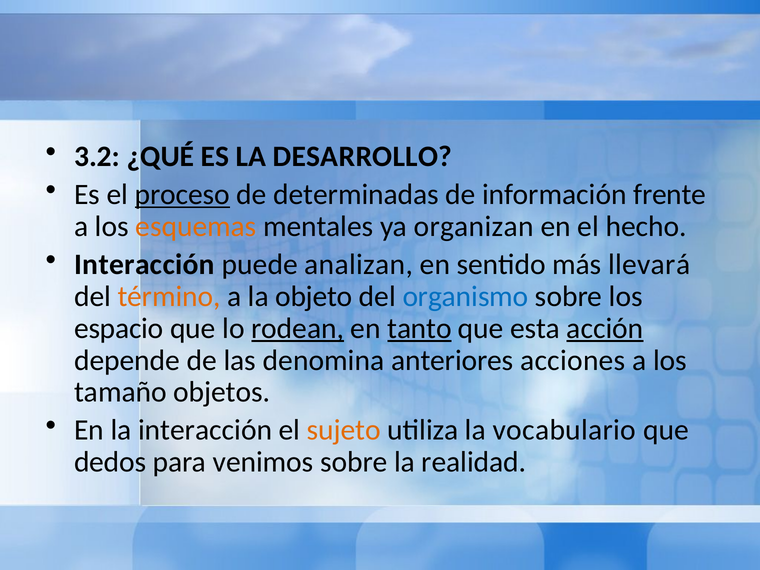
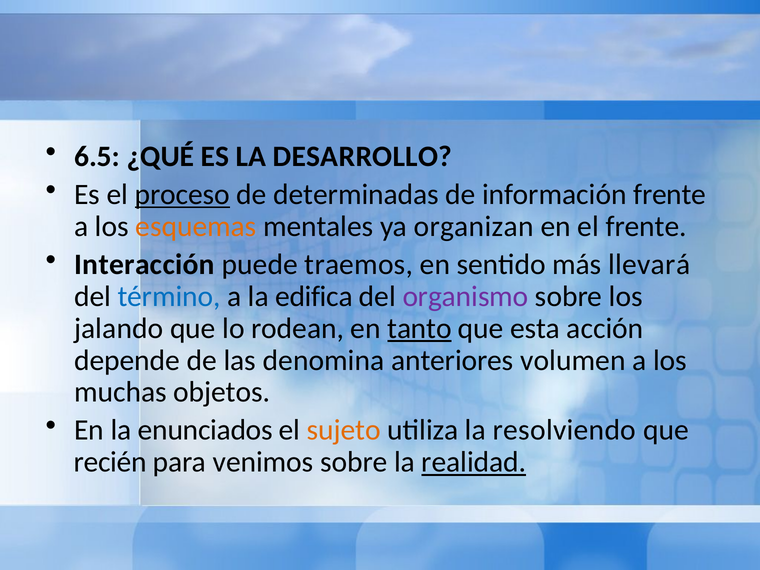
3.2: 3.2 -> 6.5
el hecho: hecho -> frente
analizan: analizan -> traemos
término colour: orange -> blue
objeto: objeto -> edifica
organismo colour: blue -> purple
espacio: espacio -> jalando
rodean underline: present -> none
acción underline: present -> none
acciones: acciones -> volumen
tamaño: tamaño -> muchas
la interacción: interacción -> enunciados
vocabulario: vocabulario -> resolviendo
dedos: dedos -> recién
realidad underline: none -> present
